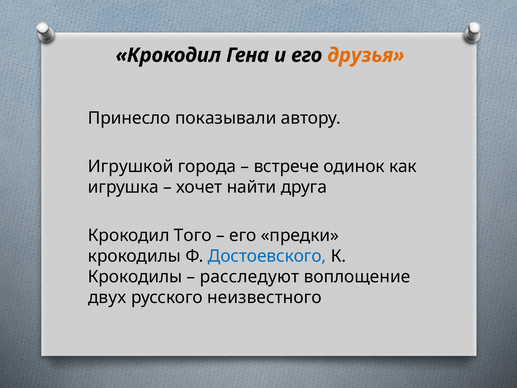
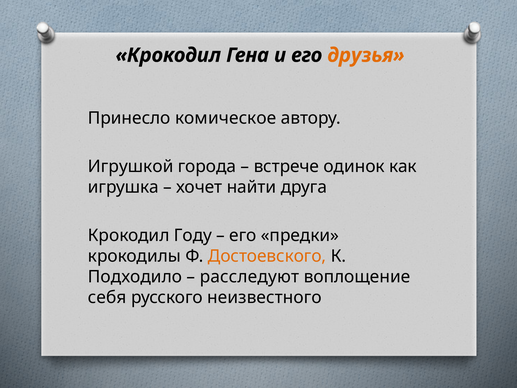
показывали: показывали -> комическое
Того: Того -> Году
Достоевского colour: blue -> orange
Крокодилы at (135, 277): Крокодилы -> Подходило
двух: двух -> себя
